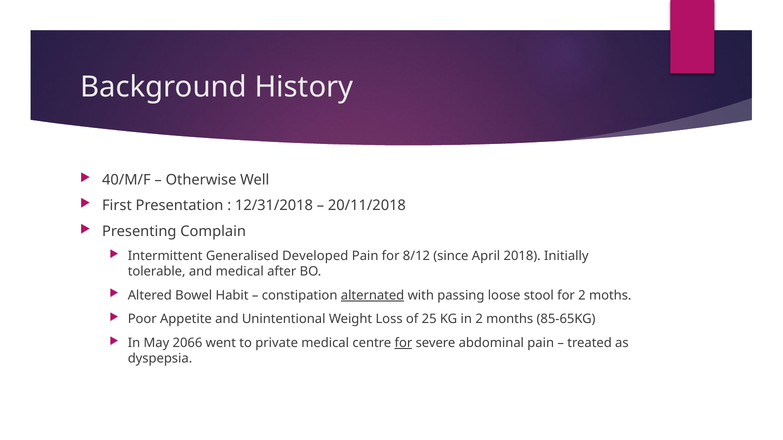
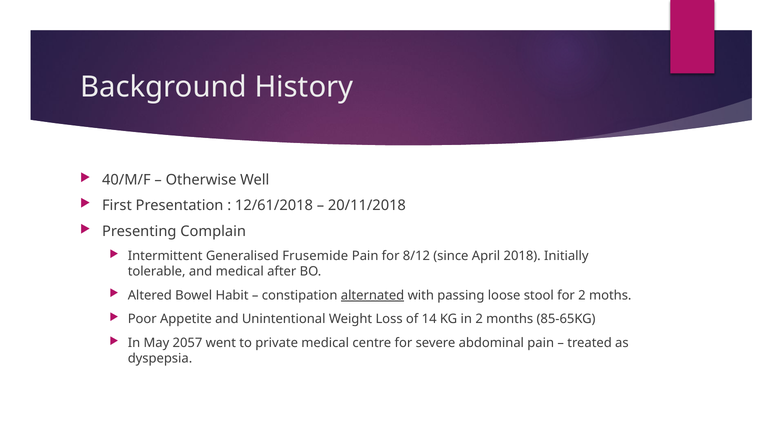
12/31/2018: 12/31/2018 -> 12/61/2018
Developed: Developed -> Frusemide
25: 25 -> 14
2066: 2066 -> 2057
for at (403, 343) underline: present -> none
